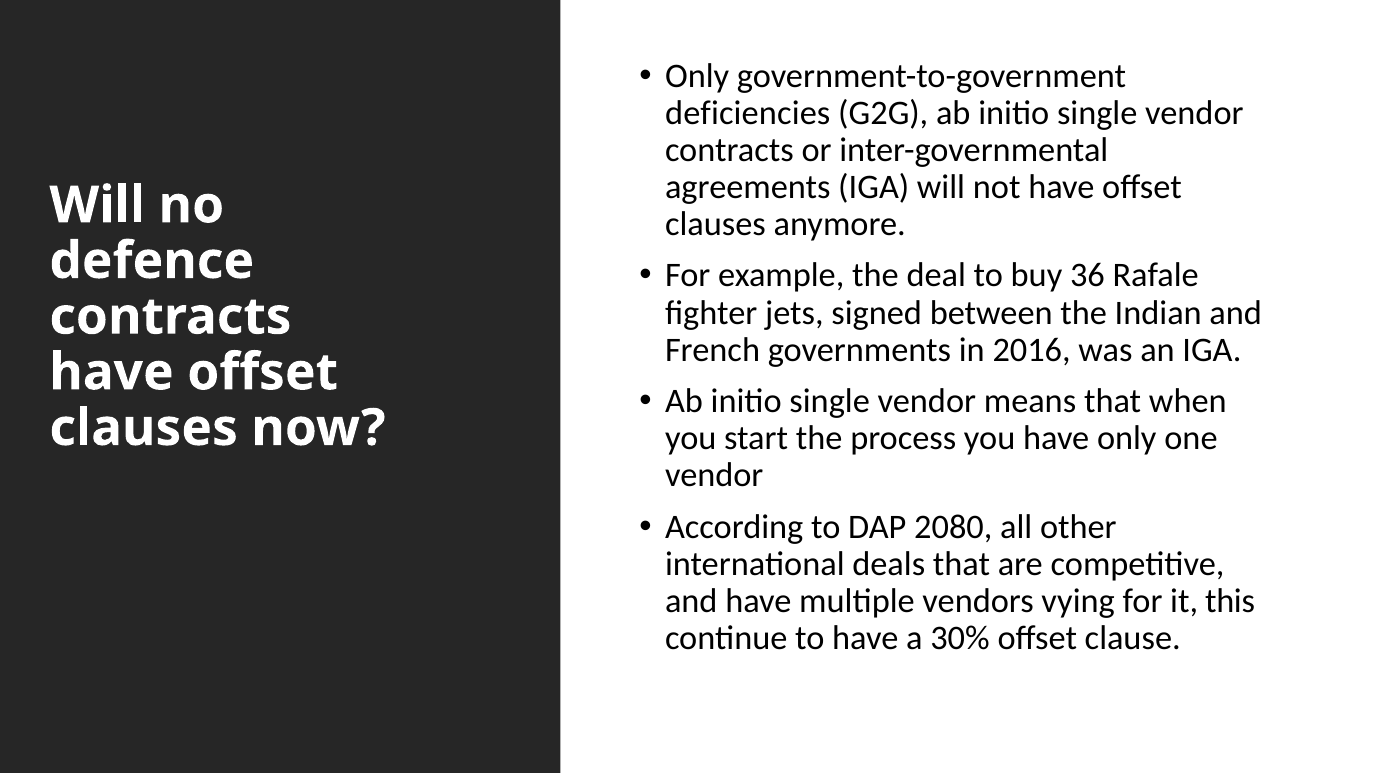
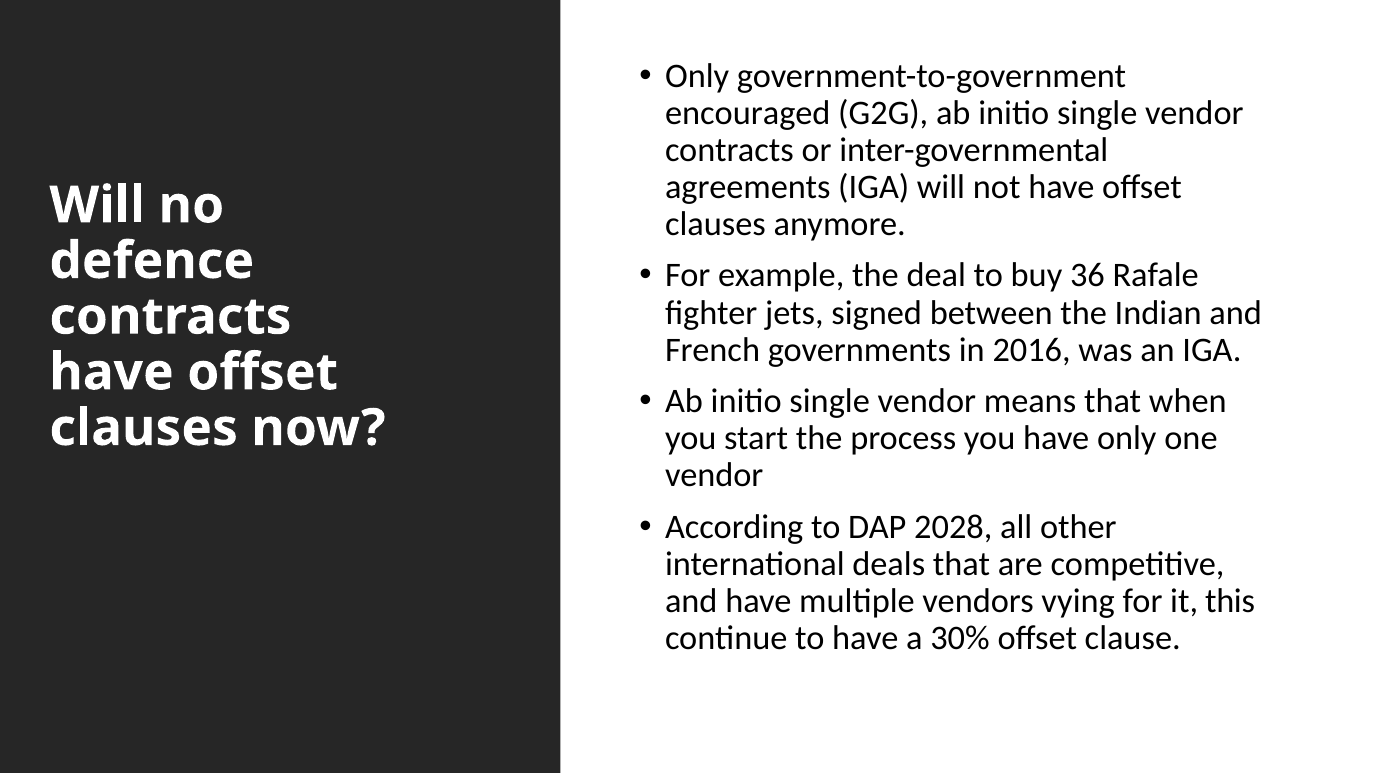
deficiencies: deficiencies -> encouraged
2080: 2080 -> 2028
